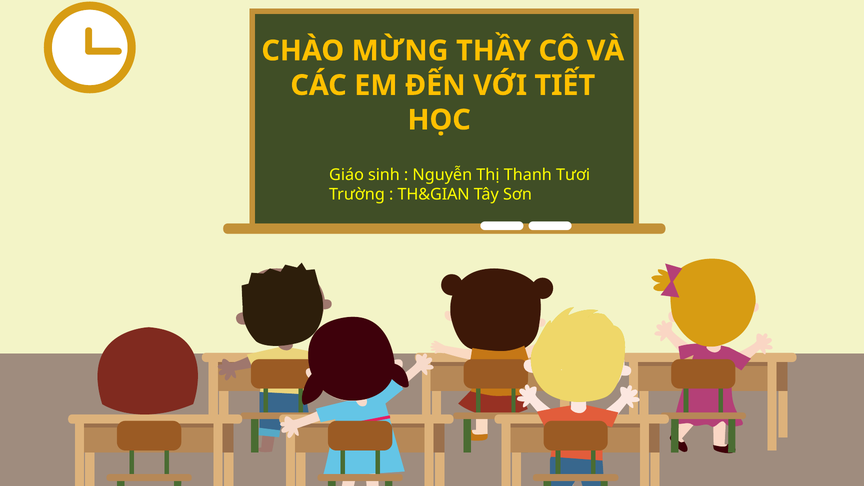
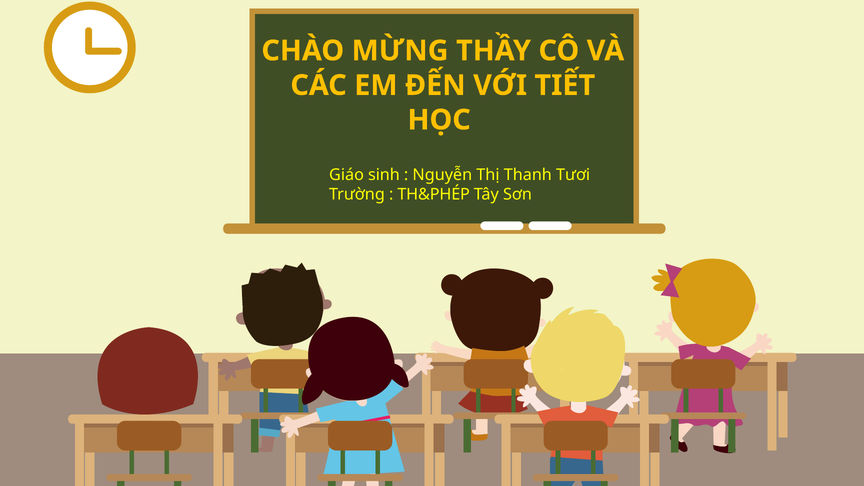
TH&GIAN: TH&GIAN -> TH&PHÉP
